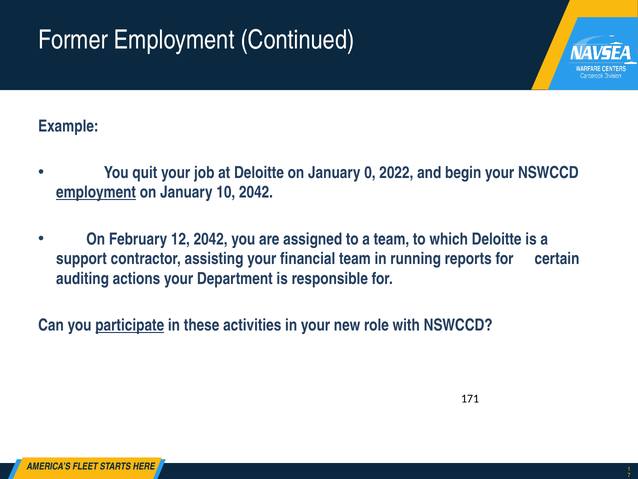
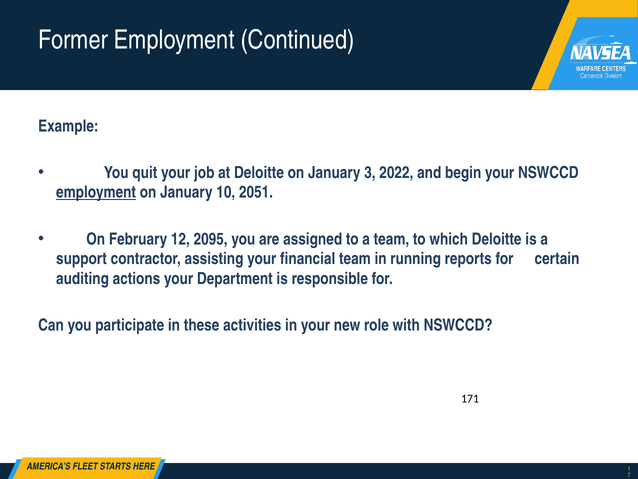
0: 0 -> 3
10 2042: 2042 -> 2051
12 2042: 2042 -> 2095
participate underline: present -> none
